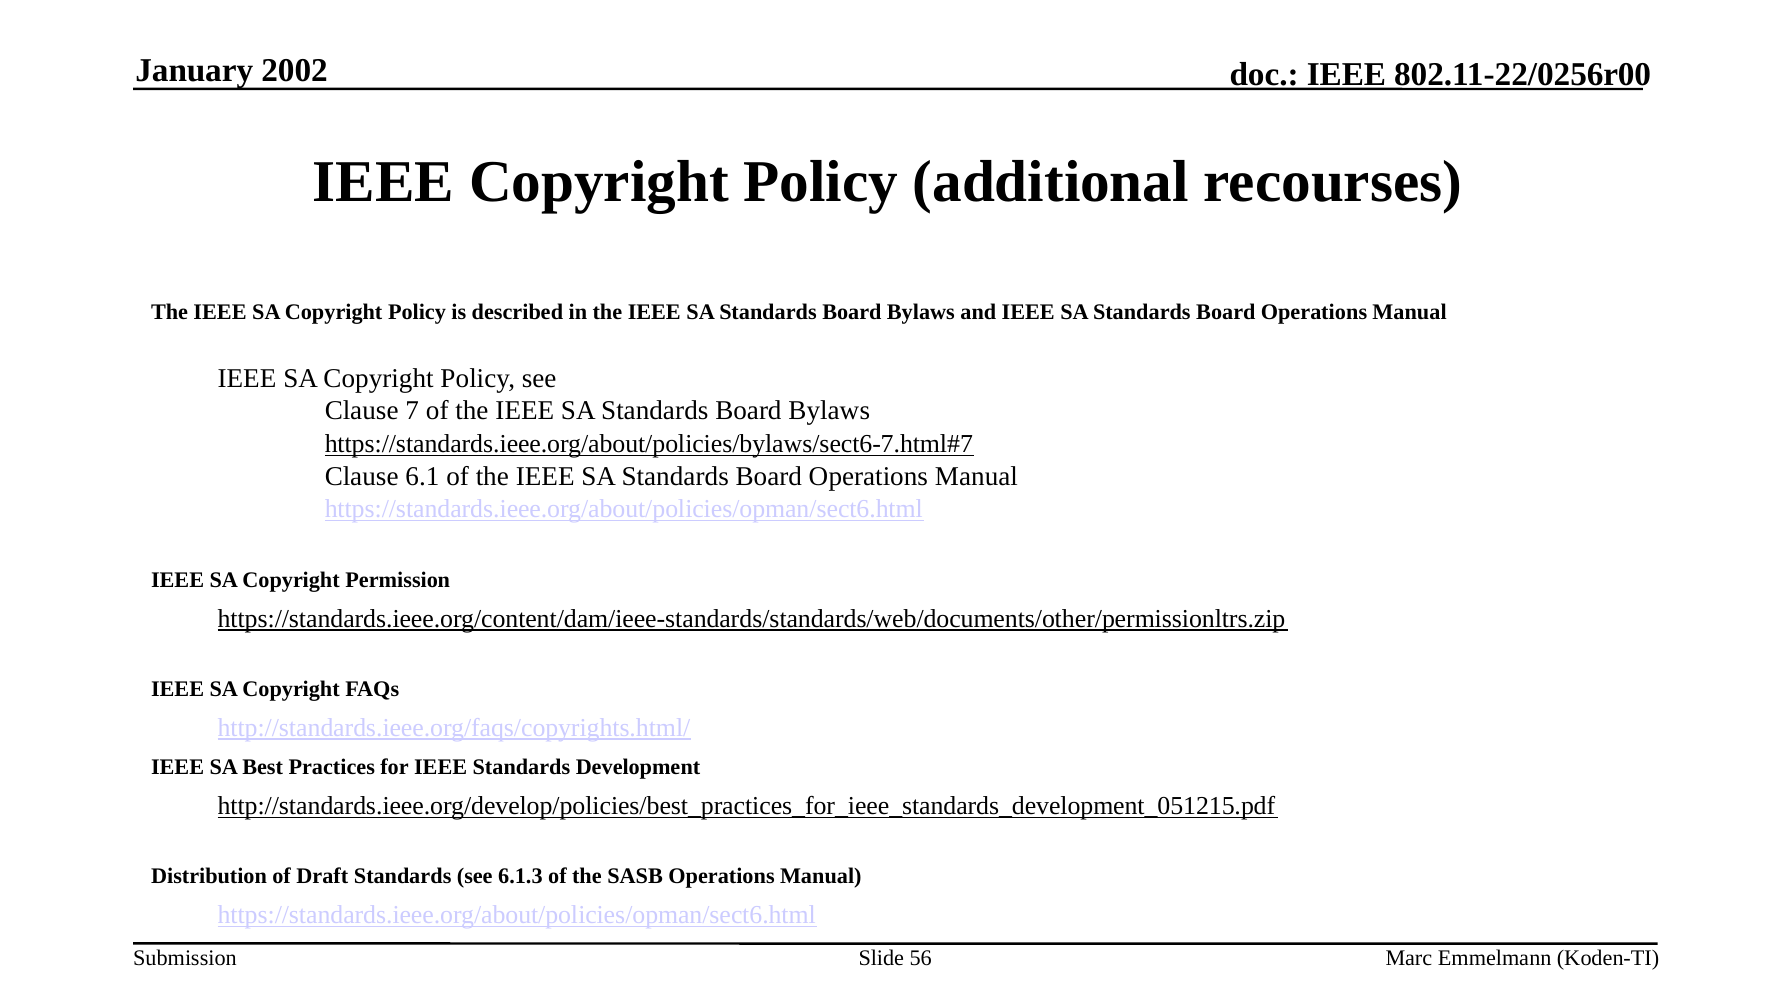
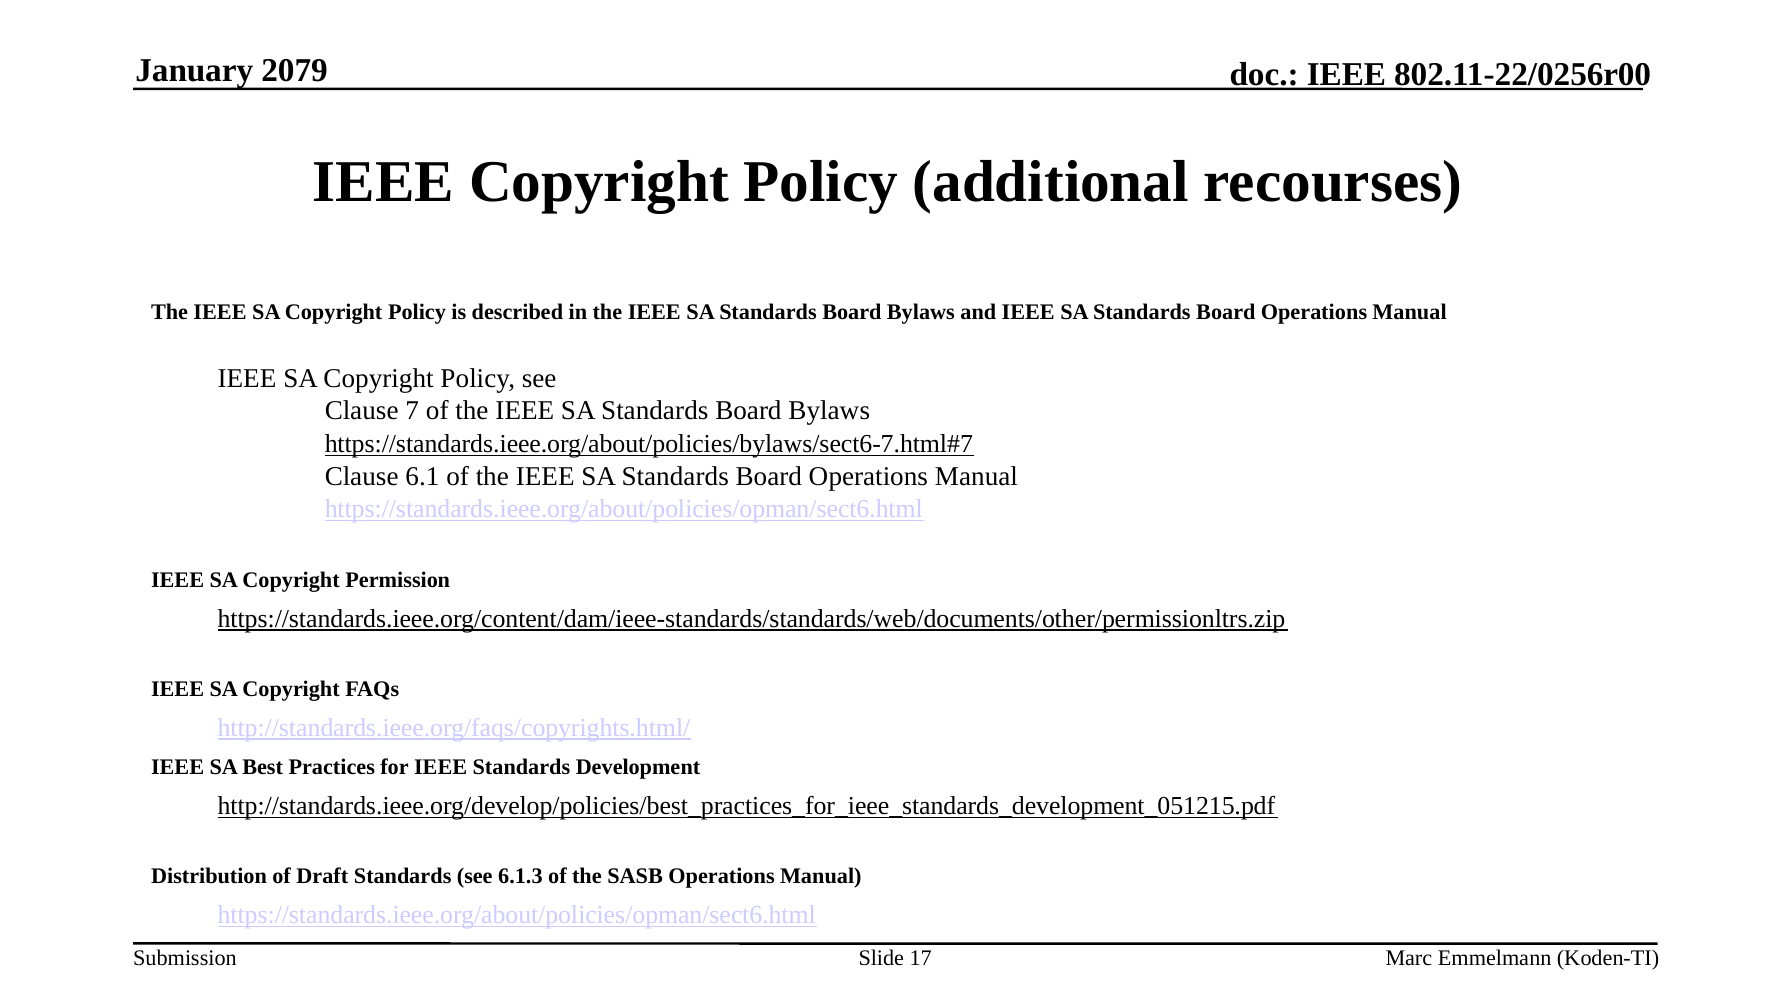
2002: 2002 -> 2079
56: 56 -> 17
